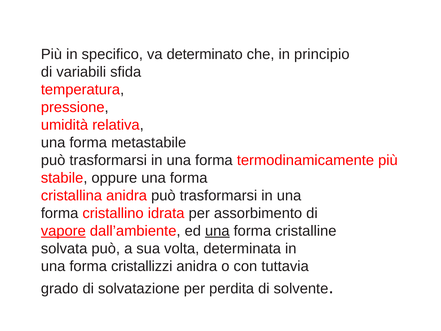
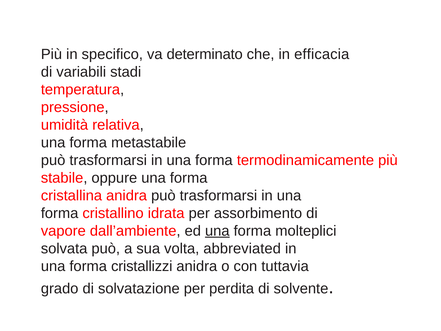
principio: principio -> efficacia
sfida: sfida -> stadi
vapore underline: present -> none
cristalline: cristalline -> molteplici
determinata: determinata -> abbreviated
